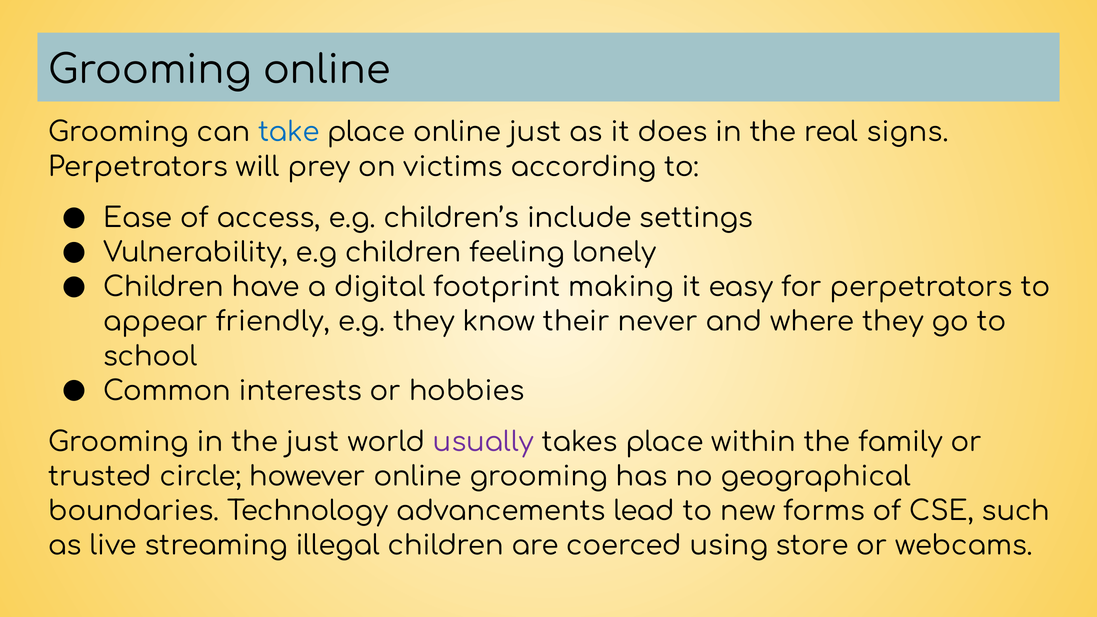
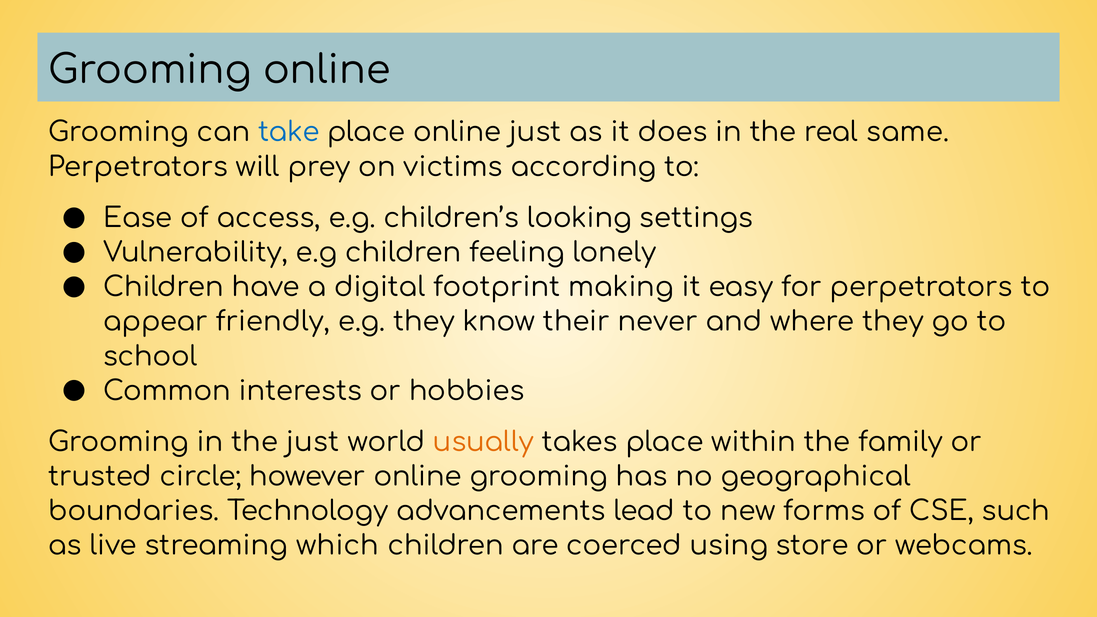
signs: signs -> same
include: include -> looking
usually colour: purple -> orange
illegal: illegal -> which
